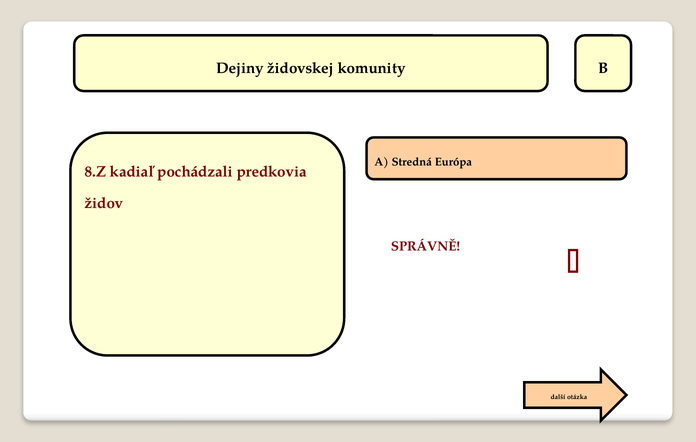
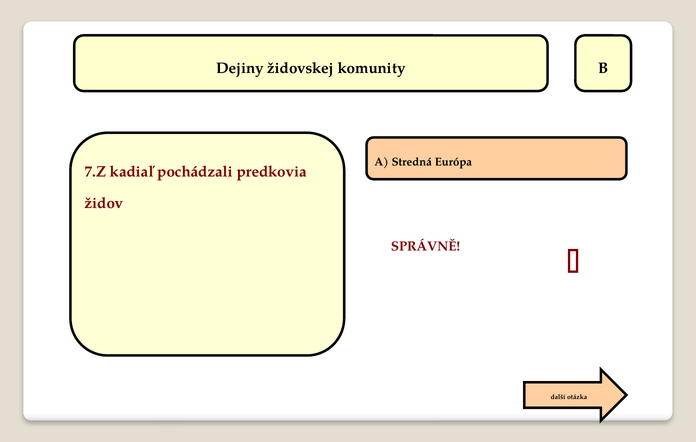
8.Z: 8.Z -> 7.Z
